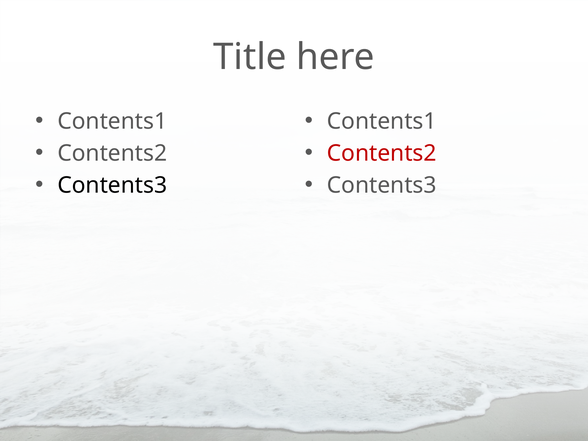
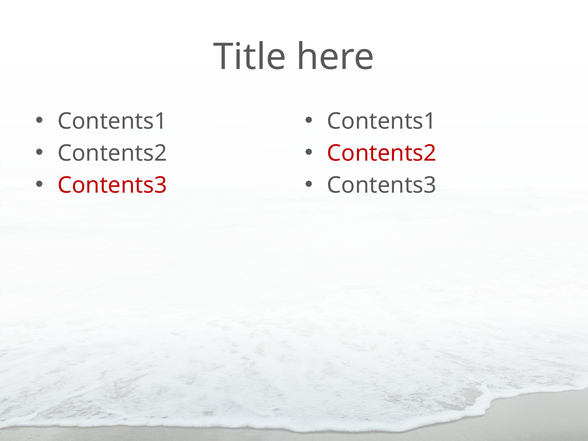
Contents3 at (112, 185) colour: black -> red
